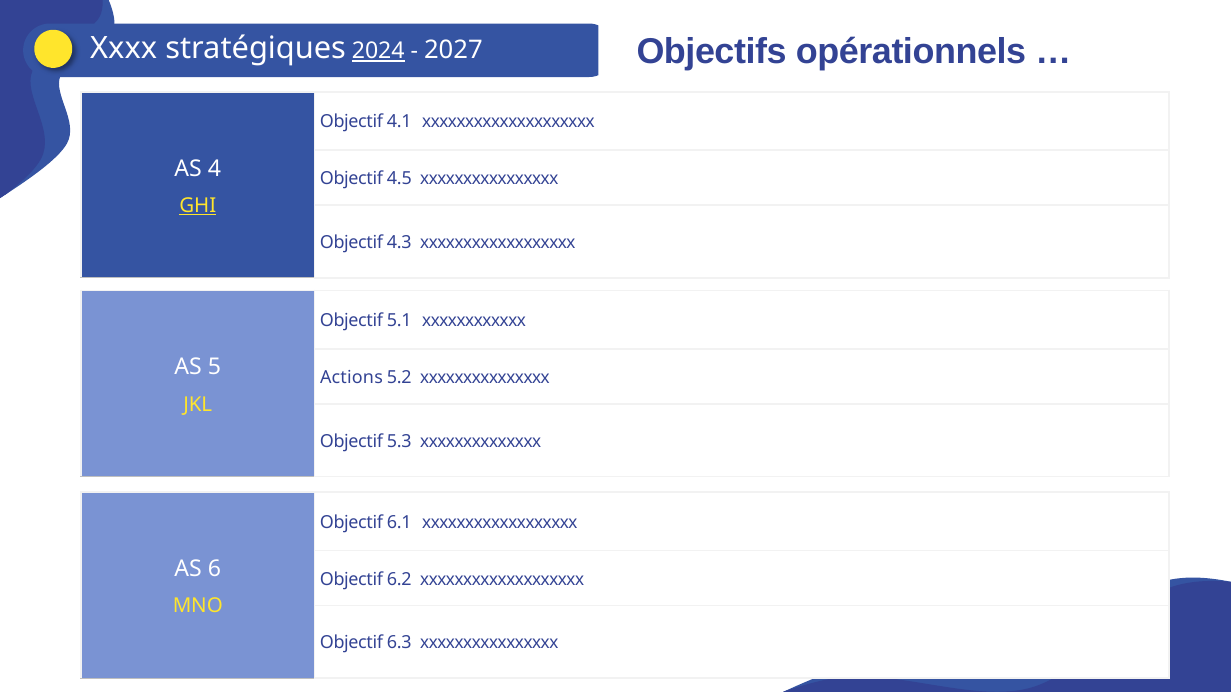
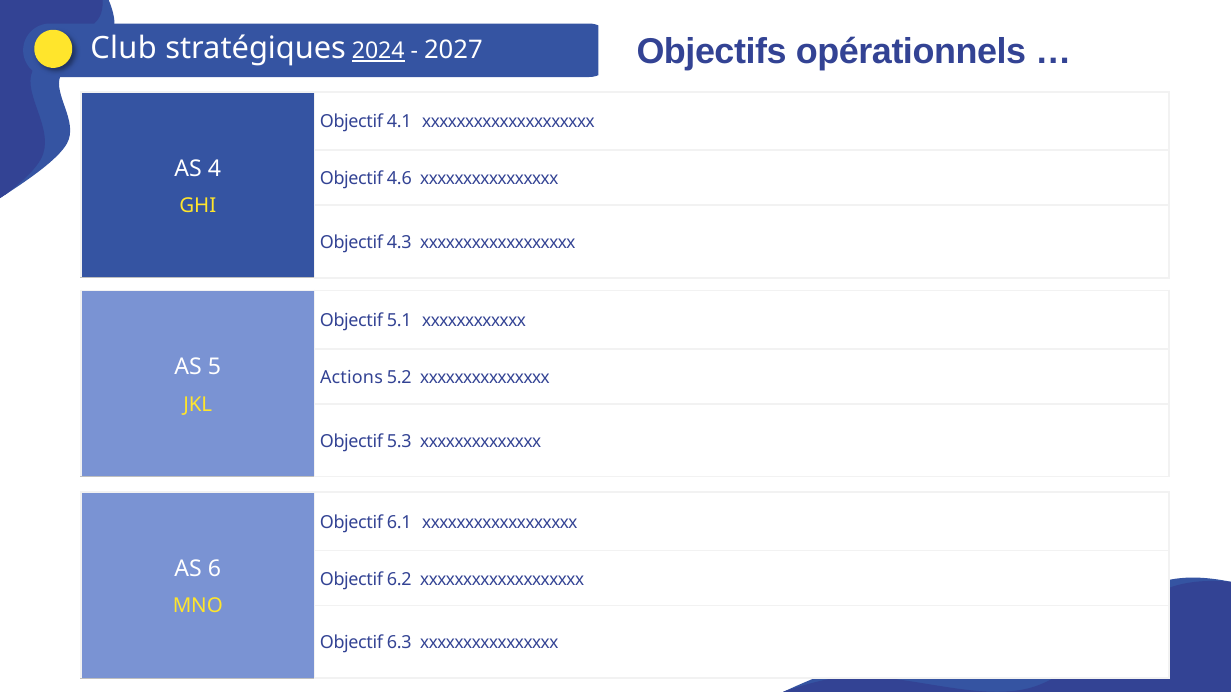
Xxxx: Xxxx -> Club
4.5: 4.5 -> 4.6
GHI underline: present -> none
